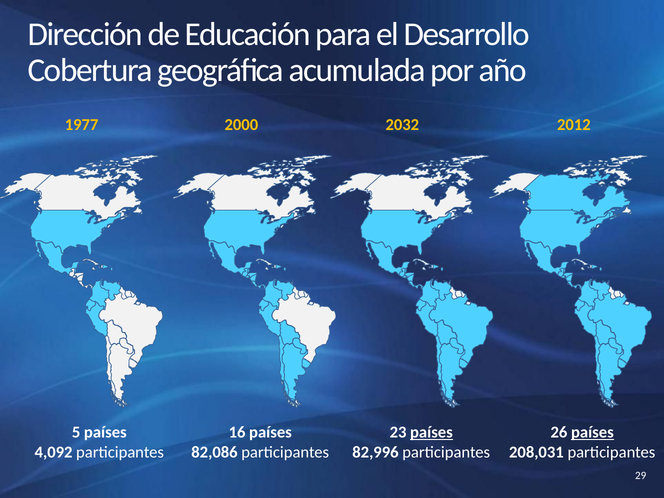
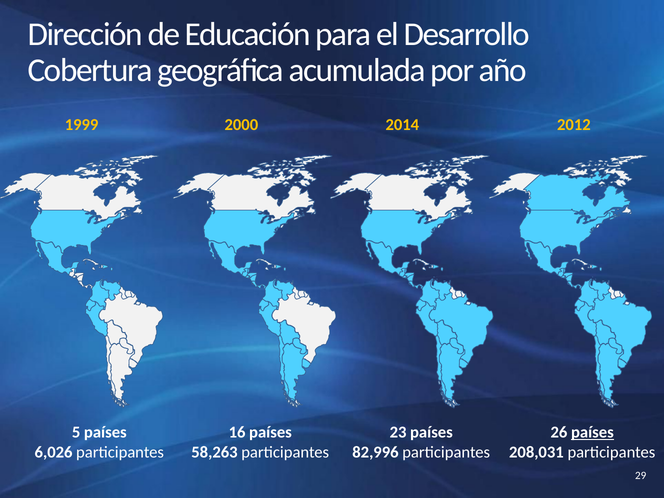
1977: 1977 -> 1999
2032: 2032 -> 2014
países at (431, 432) underline: present -> none
4,092: 4,092 -> 6,026
82,086: 82,086 -> 58,263
